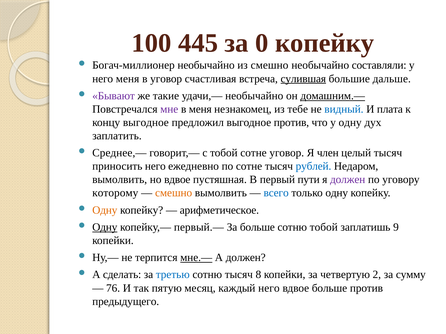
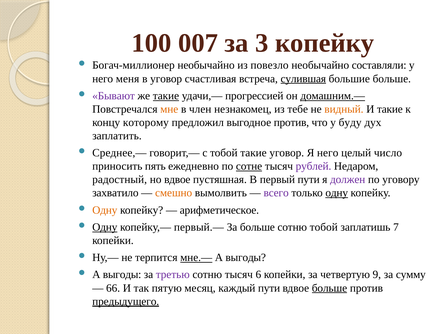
445: 445 -> 007
0: 0 -> 3
из смешно: смешно -> повезло
большие дальше: дальше -> больше
такие at (166, 96) underline: none -> present
удачи,— необычайно: необычайно -> прогрессией
мне colour: purple -> orange
в меня: меня -> член
видный colour: blue -> orange
И плата: плата -> такие
концу выгодное: выгодное -> которому
у одну: одну -> буду
тобой сотне: сотне -> такие
Я член: член -> него
целый тысяч: тысяч -> число
приносить него: него -> пять
сотне at (249, 167) underline: none -> present
рублей colour: blue -> purple
вымолвить at (120, 180): вымолвить -> радостный
которому: которому -> захватило
всего colour: blue -> purple
одну at (337, 193) underline: none -> present
9: 9 -> 7
должен at (246, 258): должен -> выгоды
сделать at (122, 275): сделать -> выгоды
третью colour: blue -> purple
8: 8 -> 6
2: 2 -> 9
76: 76 -> 66
каждый него: него -> пути
больше at (329, 288) underline: none -> present
предыдущего underline: none -> present
